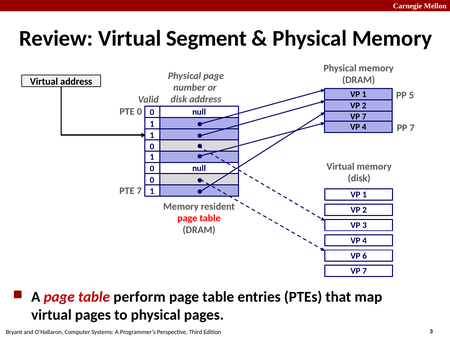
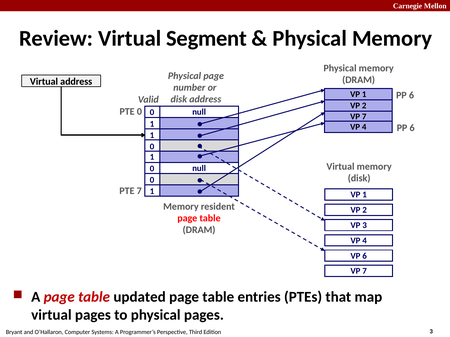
5 at (411, 95): 5 -> 6
7 at (412, 128): 7 -> 6
perform: perform -> updated
